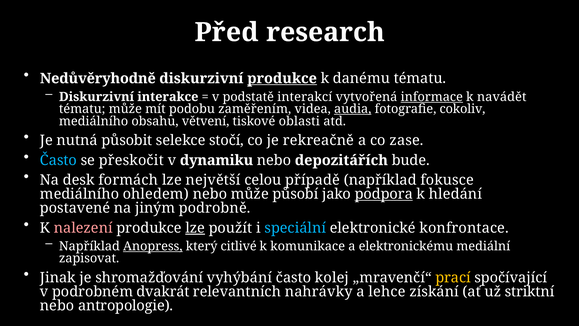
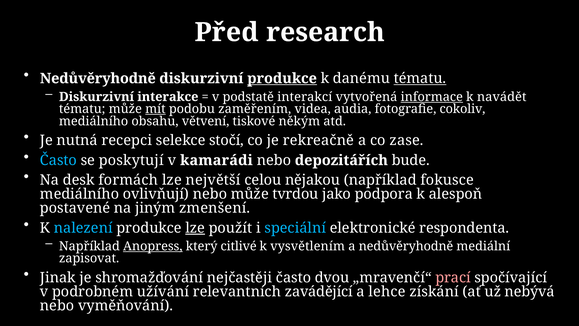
tématu at (420, 78) underline: none -> present
mít underline: none -> present
audia underline: present -> none
oblasti: oblasti -> někým
působit: působit -> recepci
přeskočit: přeskočit -> poskytují
dynamiku: dynamiku -> kamarádi
případě: případě -> nějakou
ohledem: ohledem -> ovlivňují
působí: působí -> tvrdou
podpora underline: present -> none
hledání: hledání -> alespoň
podrobně: podrobně -> zmenšení
nalezení colour: pink -> light blue
konfrontace: konfrontace -> respondenta
komunikace: komunikace -> vysvětlením
a elektronickému: elektronickému -> nedůvěryhodně
vyhýbání: vyhýbání -> nejčastěji
kolej: kolej -> dvou
prací colour: yellow -> pink
dvakrát: dvakrát -> užívání
nahrávky: nahrávky -> zavádějící
striktní: striktní -> nebývá
antropologie: antropologie -> vyměňování
